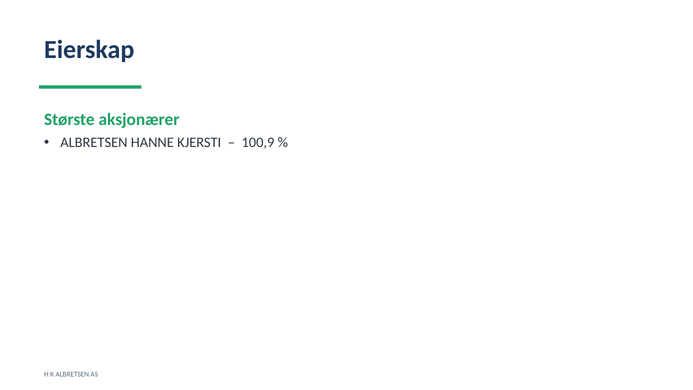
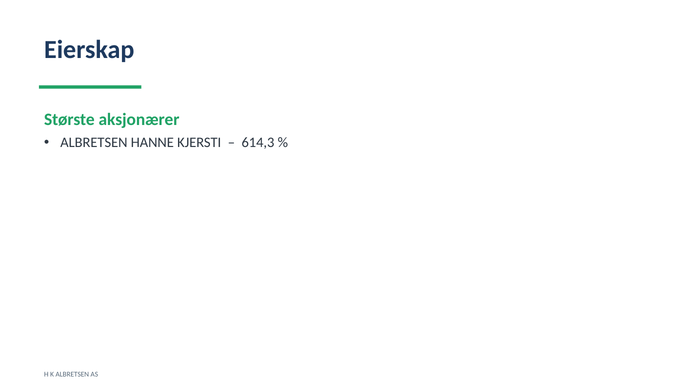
100,9: 100,9 -> 614,3
